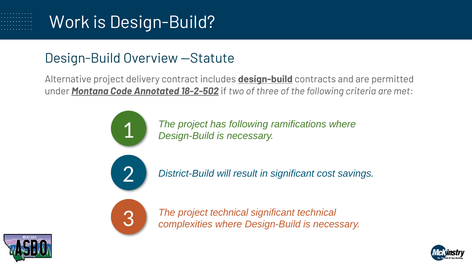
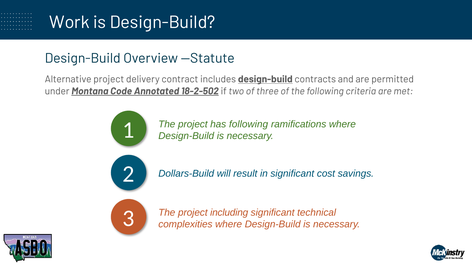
District-Build: District-Build -> Dollars-Build
project technical: technical -> including
